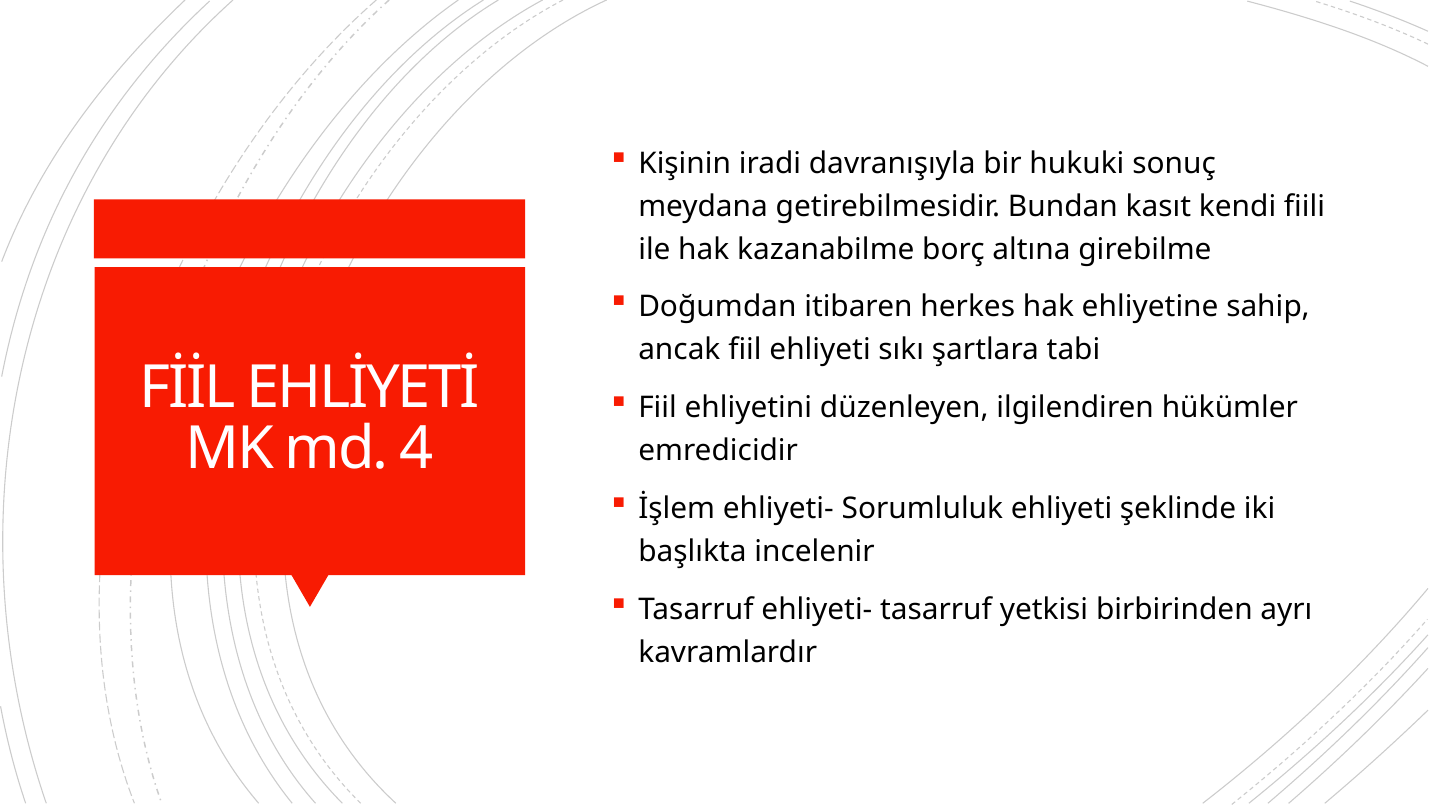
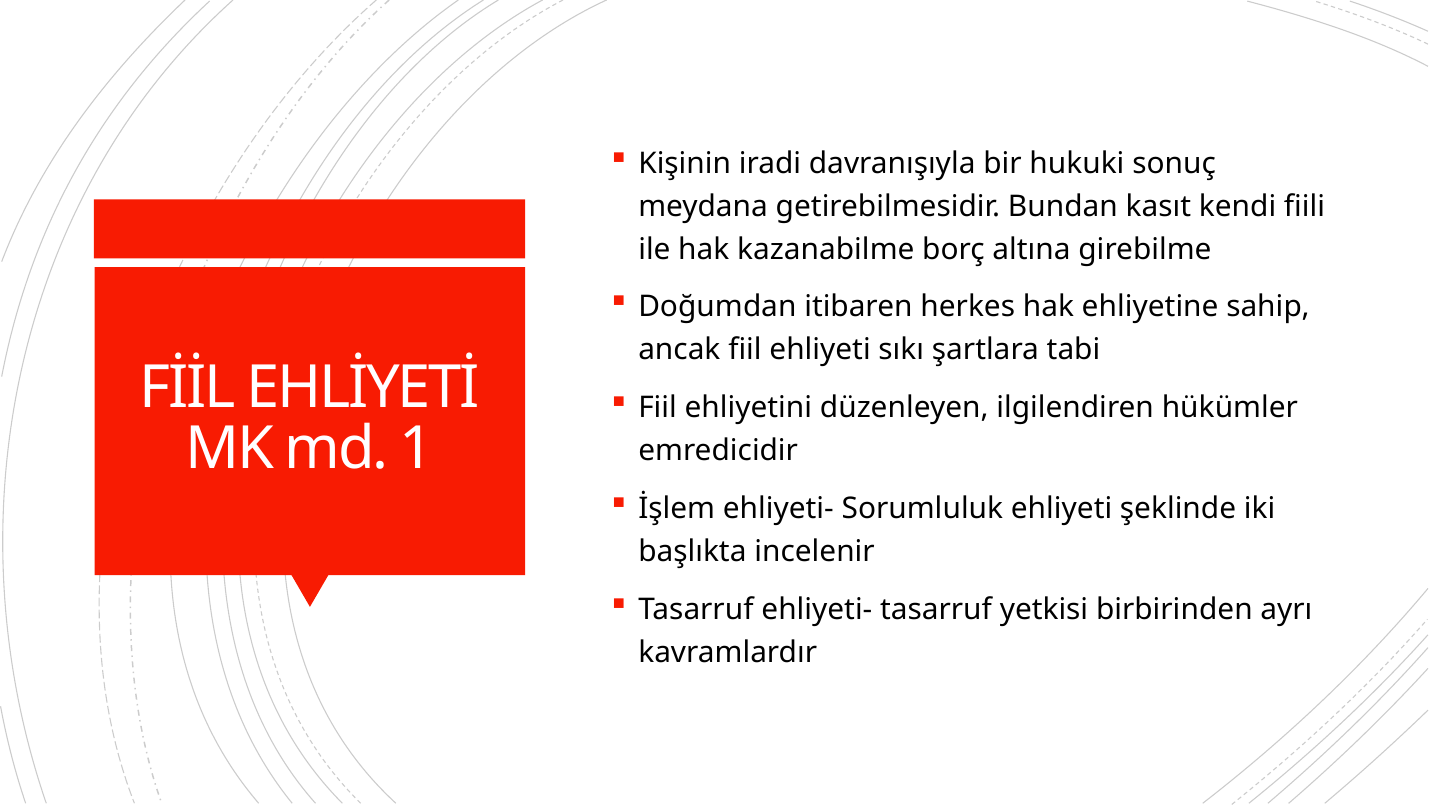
4: 4 -> 1
